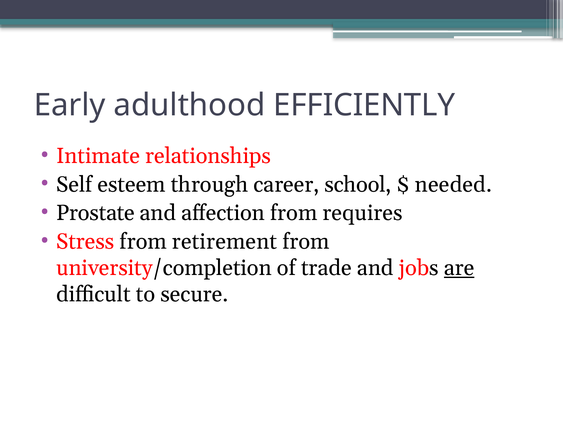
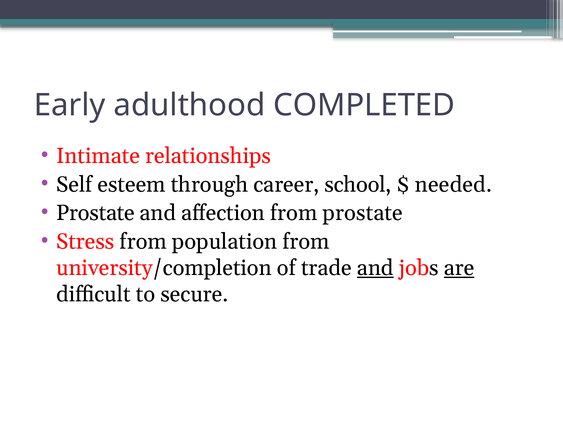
EFFICIENTLY: EFFICIENTLY -> COMPLETED
from requires: requires -> prostate
retirement: retirement -> population
and at (375, 268) underline: none -> present
